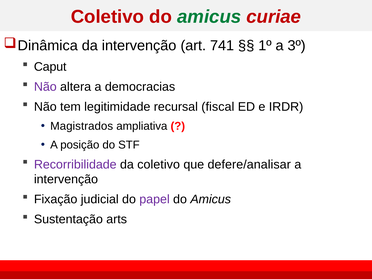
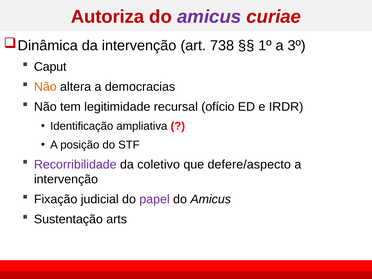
Coletivo at (107, 17): Coletivo -> Autoriza
amicus at (209, 17) colour: green -> purple
741: 741 -> 738
Não at (45, 87) colour: purple -> orange
fiscal: fiscal -> ofício
Magistrados: Magistrados -> Identificação
defere/analisar: defere/analisar -> defere/aspecto
